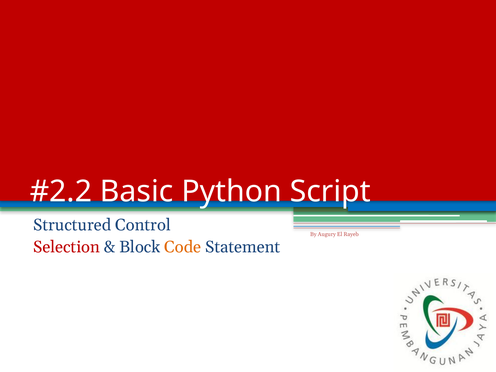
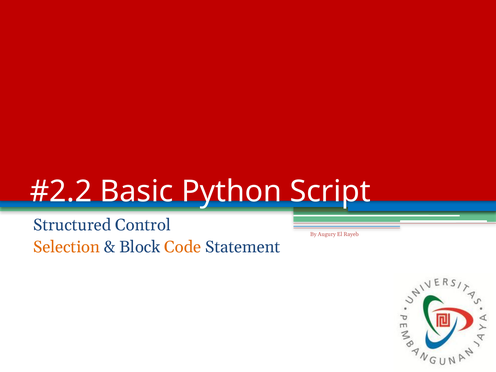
Selection colour: red -> orange
